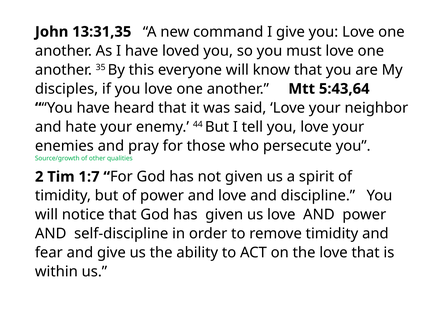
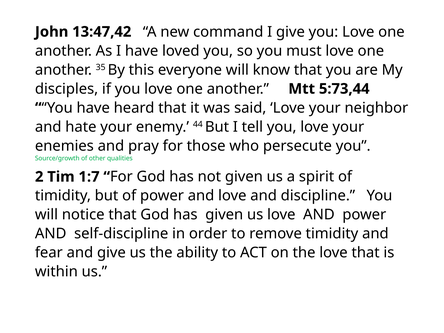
13:31,35: 13:31,35 -> 13:47,42
5:43,64: 5:43,64 -> 5:73,44
